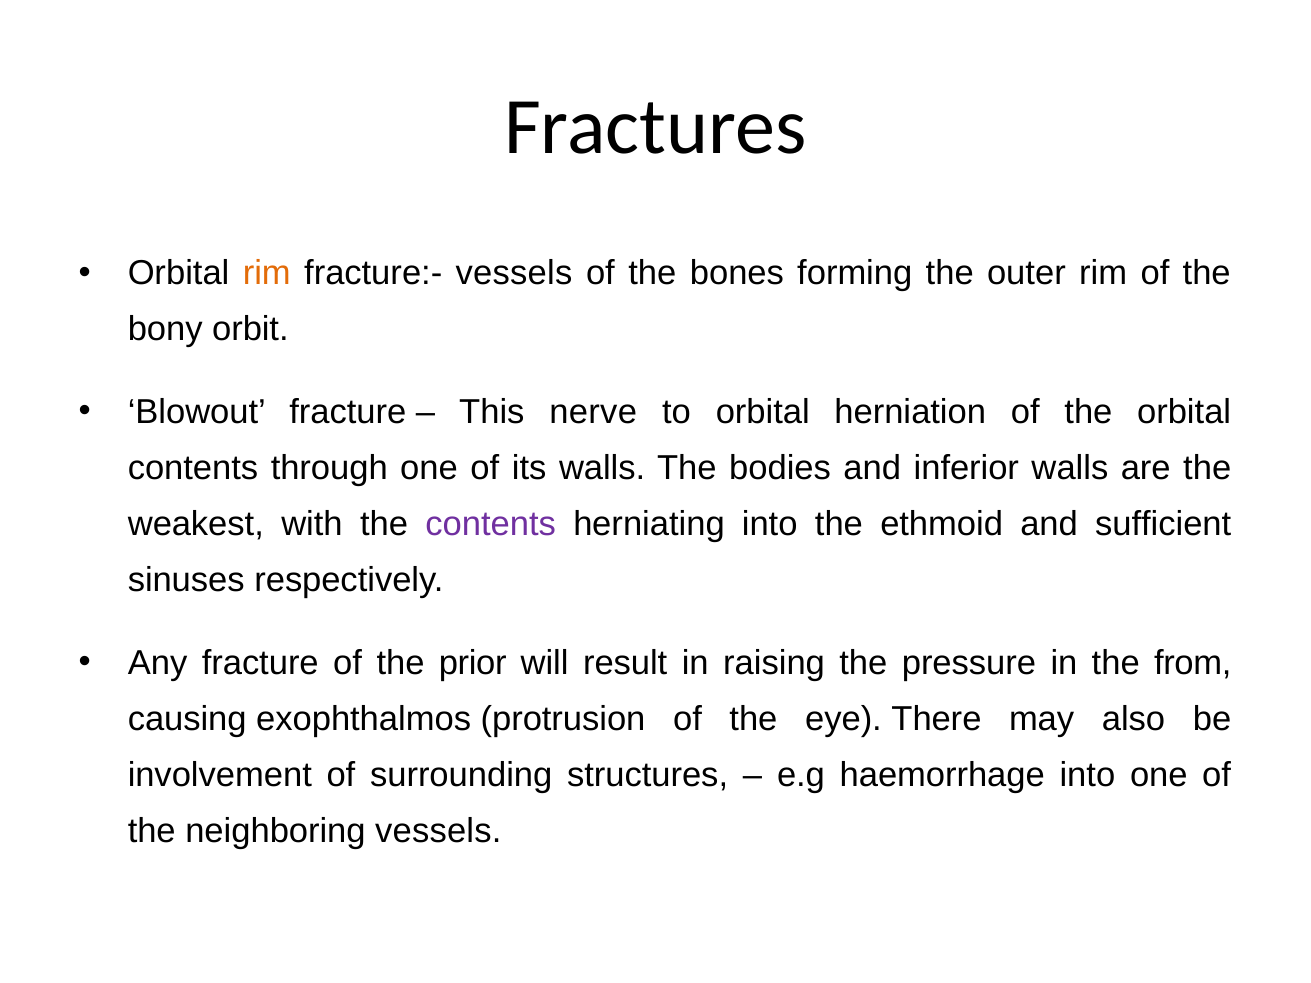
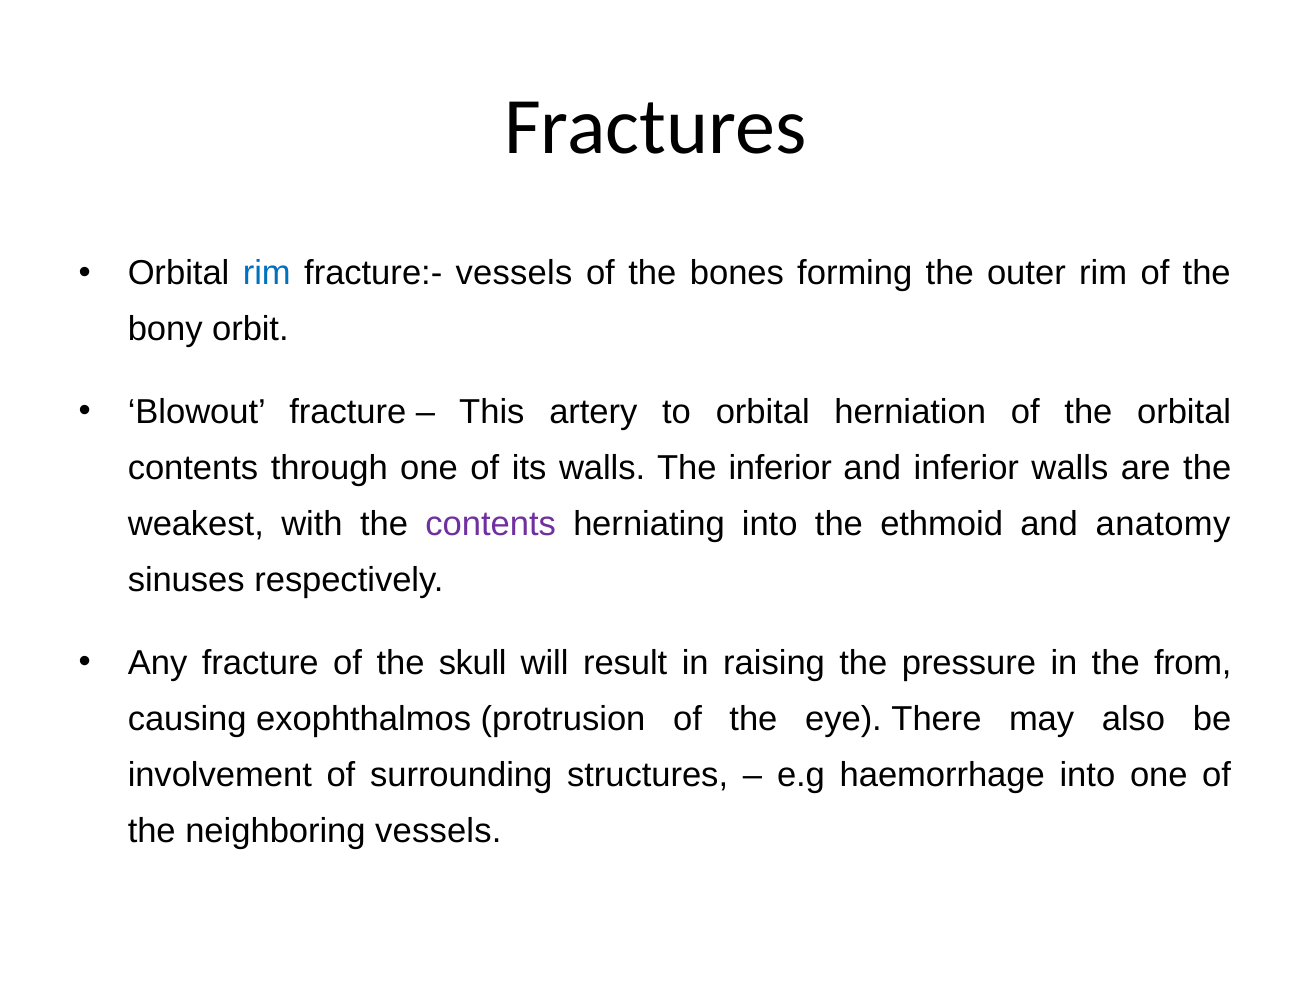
rim at (267, 274) colour: orange -> blue
nerve: nerve -> artery
The bodies: bodies -> inferior
sufficient: sufficient -> anatomy
prior: prior -> skull
